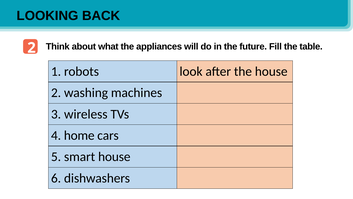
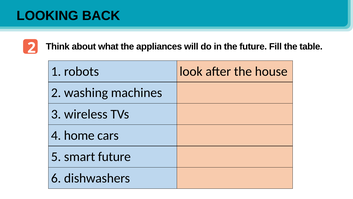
smart house: house -> future
